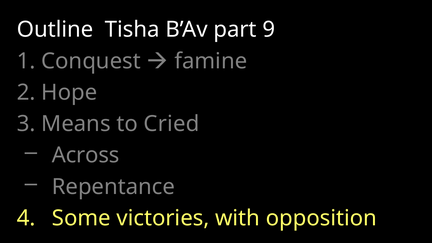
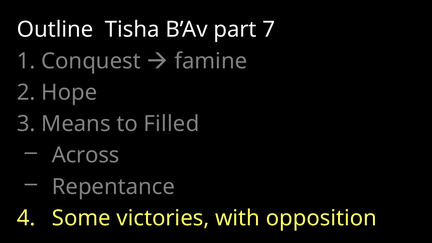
9: 9 -> 7
Cried: Cried -> Filled
